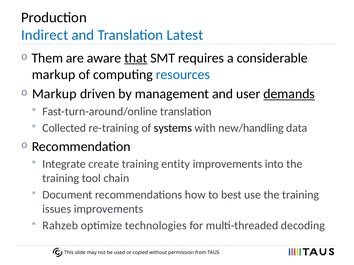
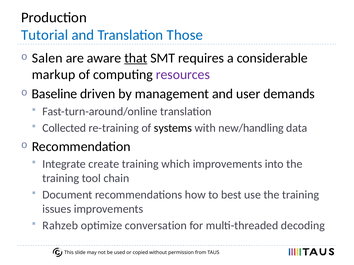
Indirect: Indirect -> Tutorial
Latest: Latest -> Those
Them: Them -> Salen
resources colour: blue -> purple
Markup at (54, 94): Markup -> Baseline
demands underline: present -> none
entity: entity -> which
technologies: technologies -> conversation
